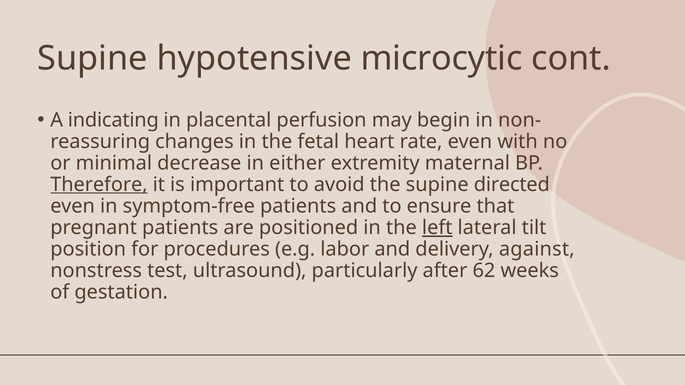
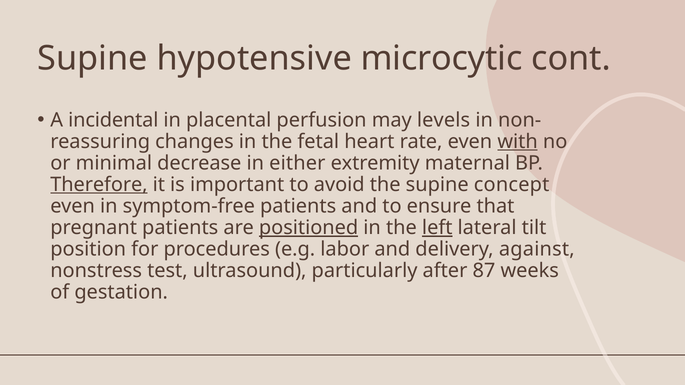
indicating: indicating -> incidental
begin: begin -> levels
with underline: none -> present
directed: directed -> concept
positioned underline: none -> present
62: 62 -> 87
